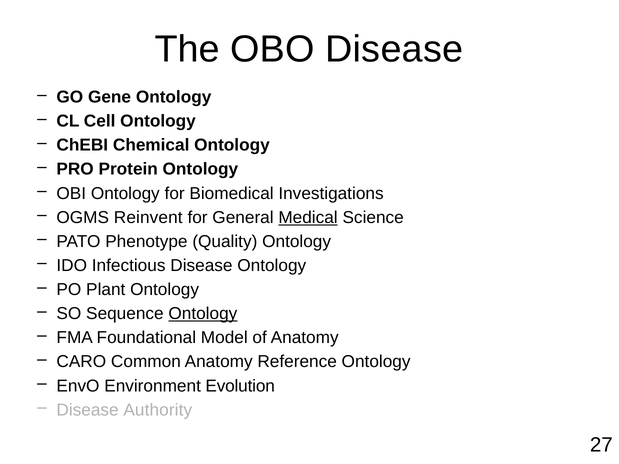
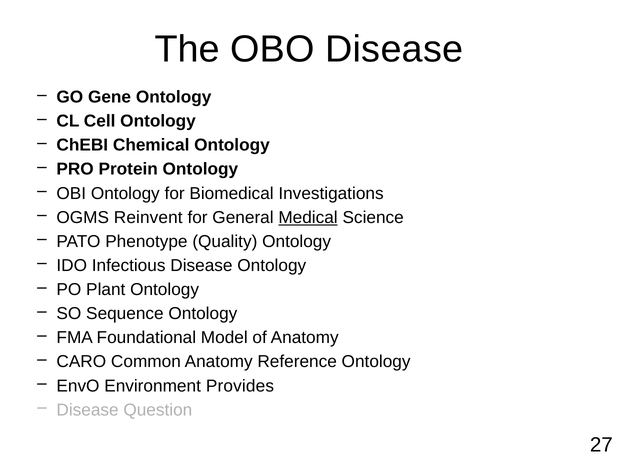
Ontology at (203, 314) underline: present -> none
Evolution: Evolution -> Provides
Authority: Authority -> Question
